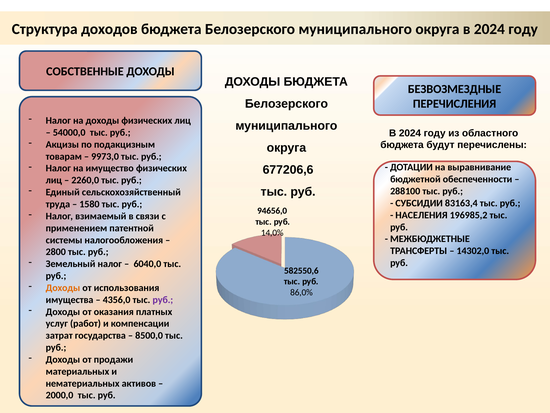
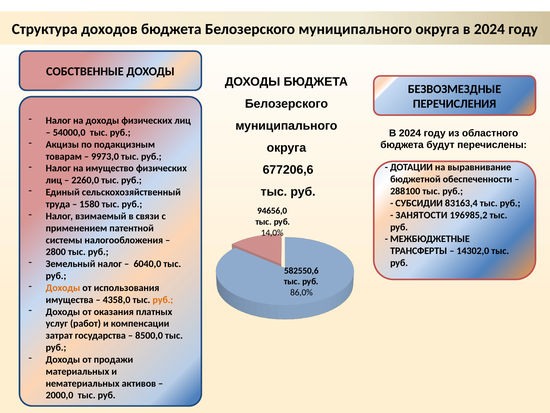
НАСЕЛЕНИЯ: НАСЕЛЕНИЯ -> ЗАНЯТОСТИ
4356,0: 4356,0 -> 4358,0
руб at (163, 299) colour: purple -> orange
